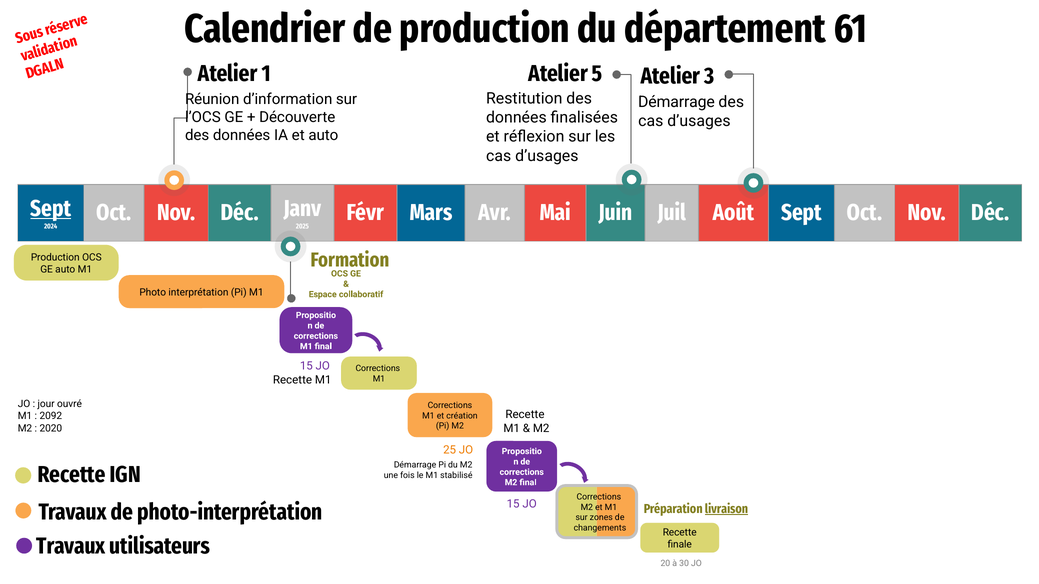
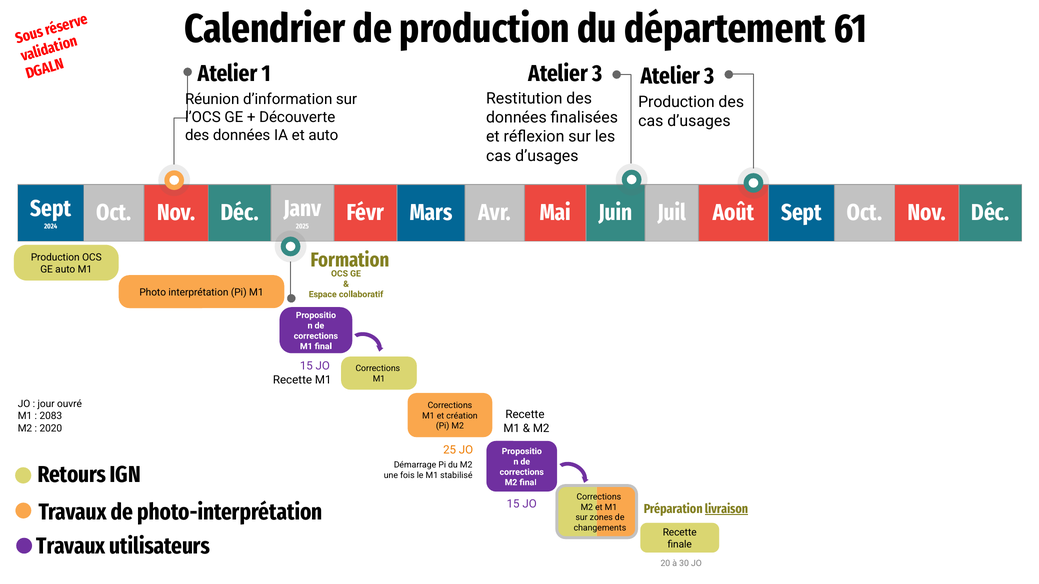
5 at (597, 74): 5 -> 3
Démarrage at (676, 102): Démarrage -> Production
Sept at (51, 209) underline: present -> none
2092: 2092 -> 2083
Recette at (72, 475): Recette -> Retours
